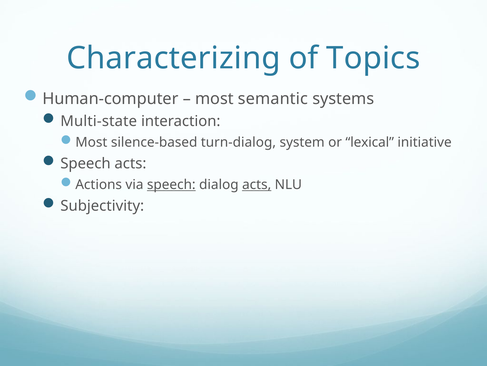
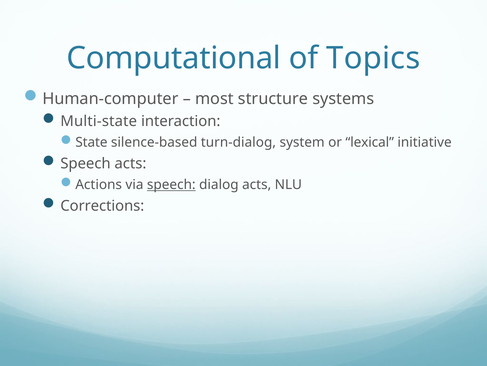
Characterizing: Characterizing -> Computational
semantic: semantic -> structure
Most at (91, 142): Most -> State
acts at (257, 184) underline: present -> none
Subjectivity: Subjectivity -> Corrections
